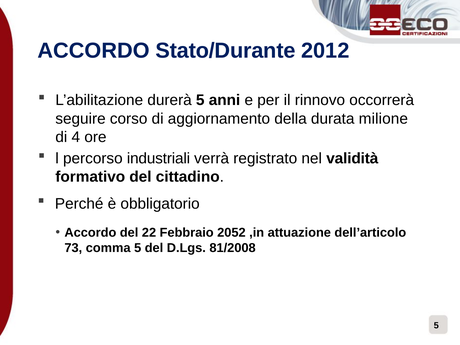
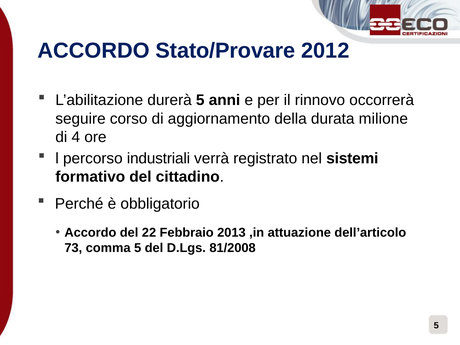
Stato/Durante: Stato/Durante -> Stato/Provare
validità: validità -> sistemi
2052: 2052 -> 2013
